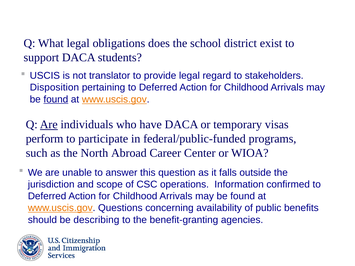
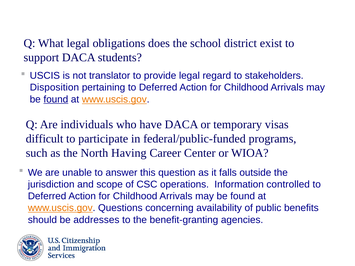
Are at (49, 125) underline: present -> none
perform: perform -> difficult
Abroad: Abroad -> Having
confirmed: confirmed -> controlled
describing: describing -> addresses
